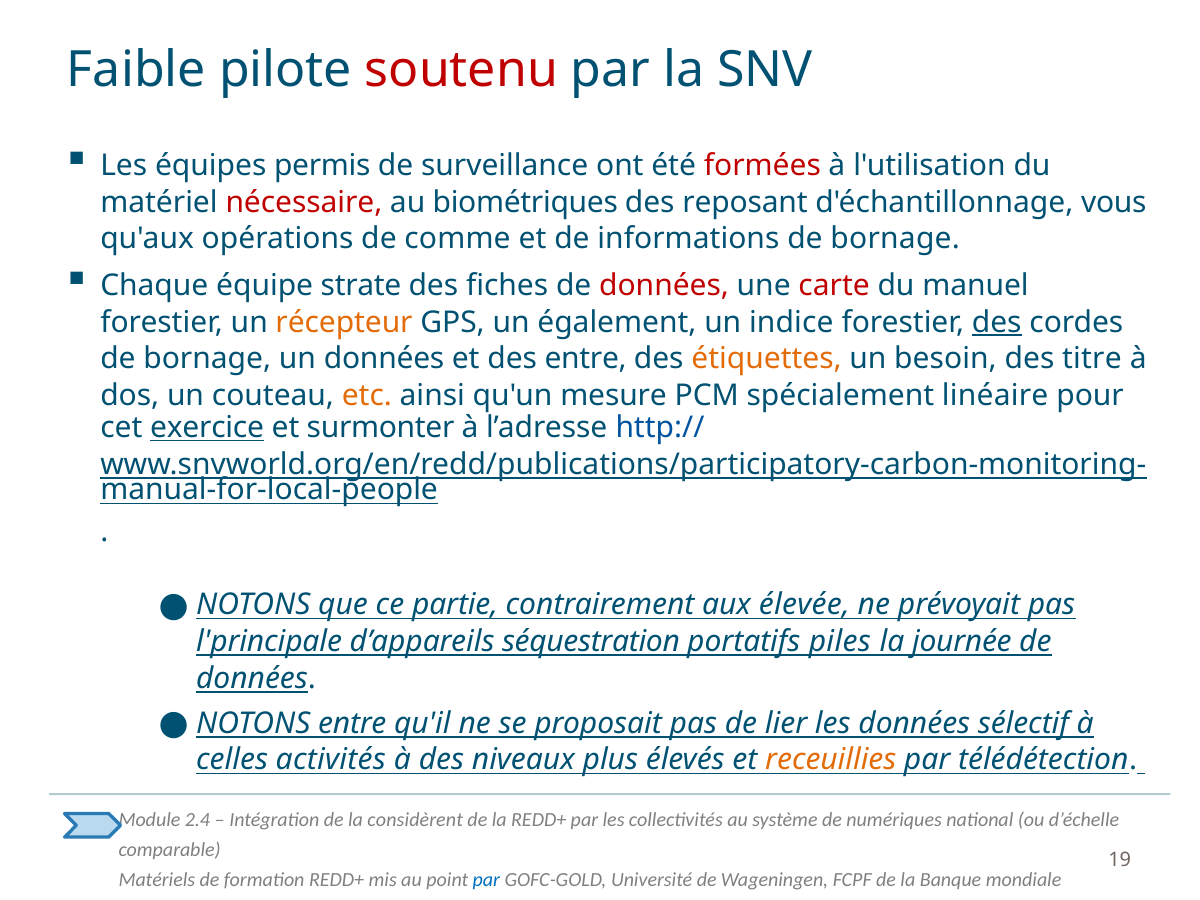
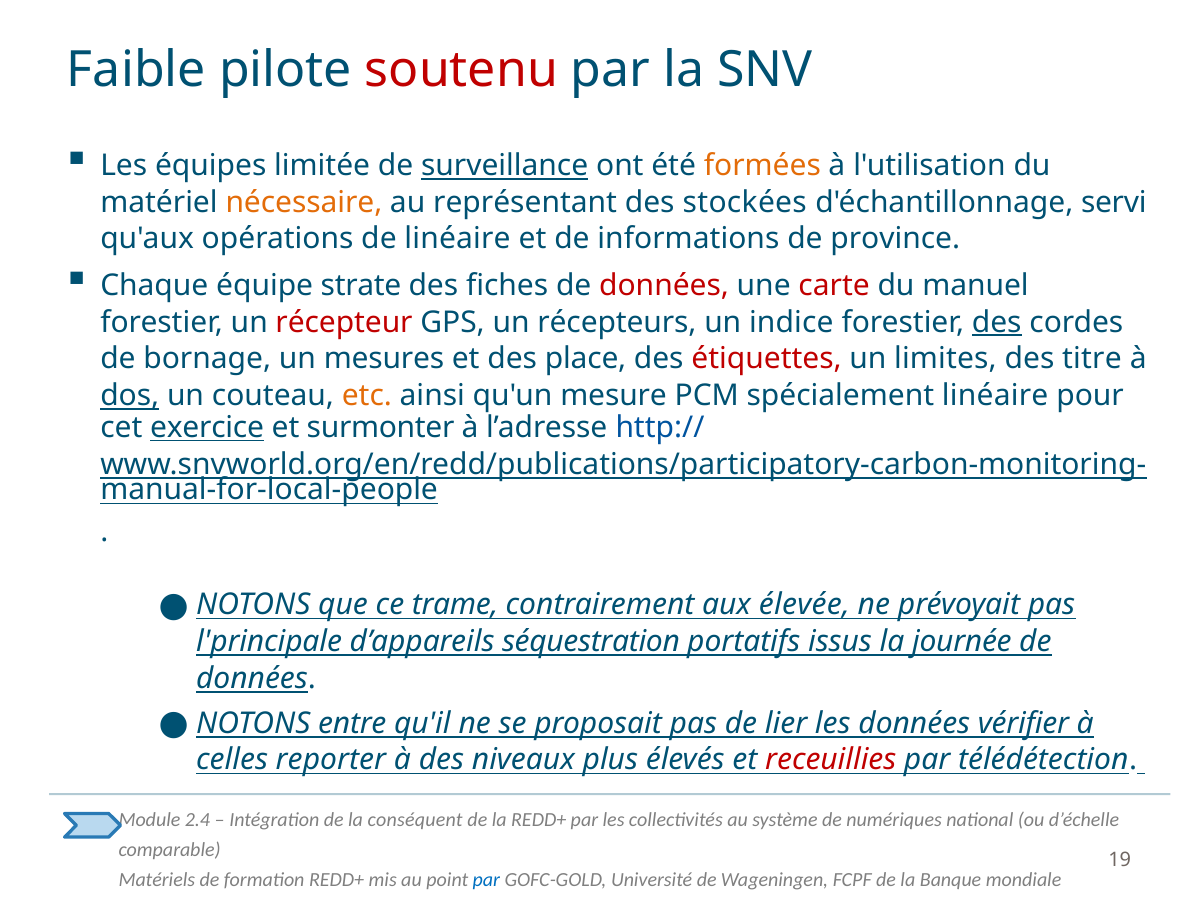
permis: permis -> limitée
surveillance underline: none -> present
formées colour: red -> orange
nécessaire colour: red -> orange
biométriques: biométriques -> représentant
reposant: reposant -> stockées
vous: vous -> servi
de comme: comme -> linéaire
bornage at (895, 239): bornage -> province
récepteur colour: orange -> red
également: également -> récepteurs
un données: données -> mesures
des entre: entre -> place
étiquettes colour: orange -> red
besoin: besoin -> limites
dos underline: none -> present
partie: partie -> trame
piles: piles -> issus
sélectif: sélectif -> vérifier
activités: activités -> reporter
receuillies colour: orange -> red
considèrent: considèrent -> conséquent
